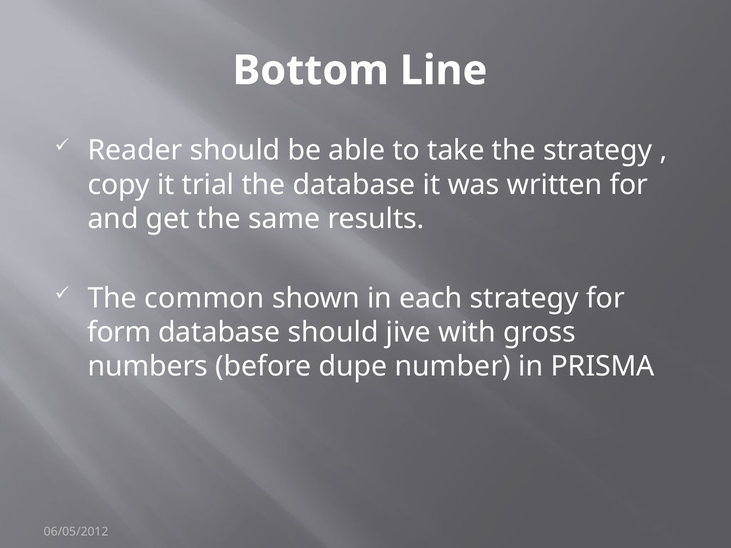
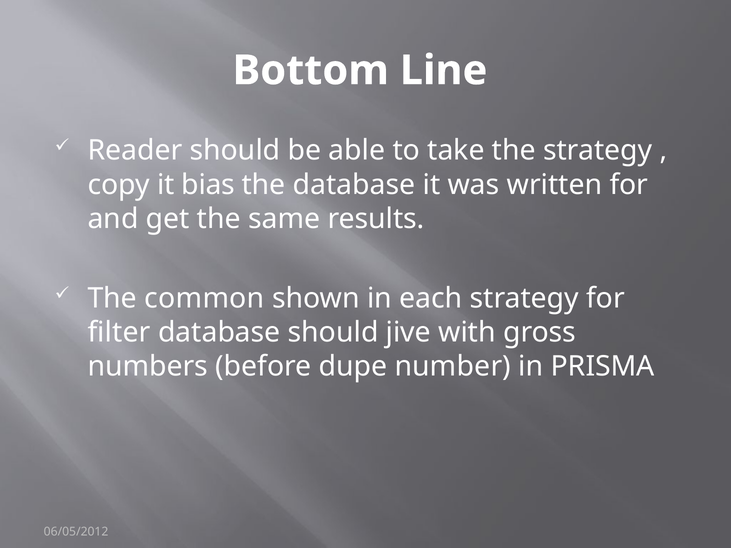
trial: trial -> bias
form: form -> filter
